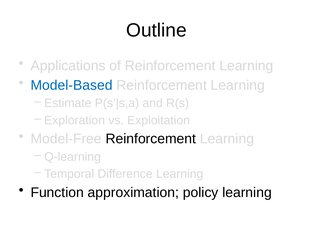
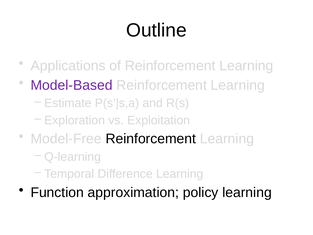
Model-Based colour: blue -> purple
